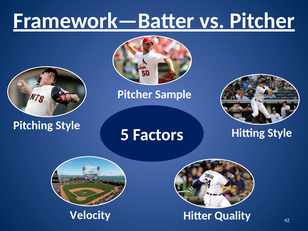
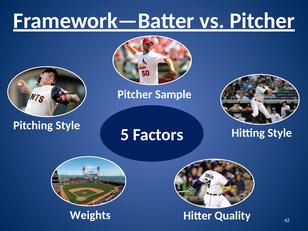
Velocity: Velocity -> Weights
